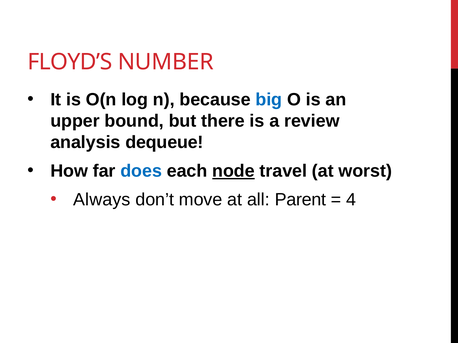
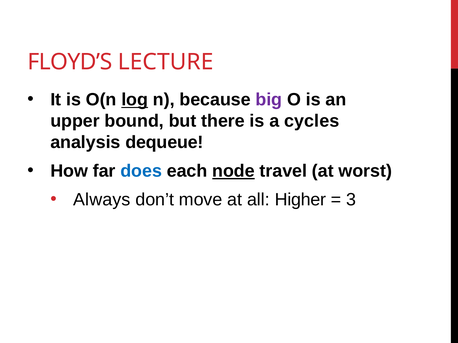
NUMBER: NUMBER -> LECTURE
log underline: none -> present
big colour: blue -> purple
review: review -> cycles
Parent: Parent -> Higher
4: 4 -> 3
